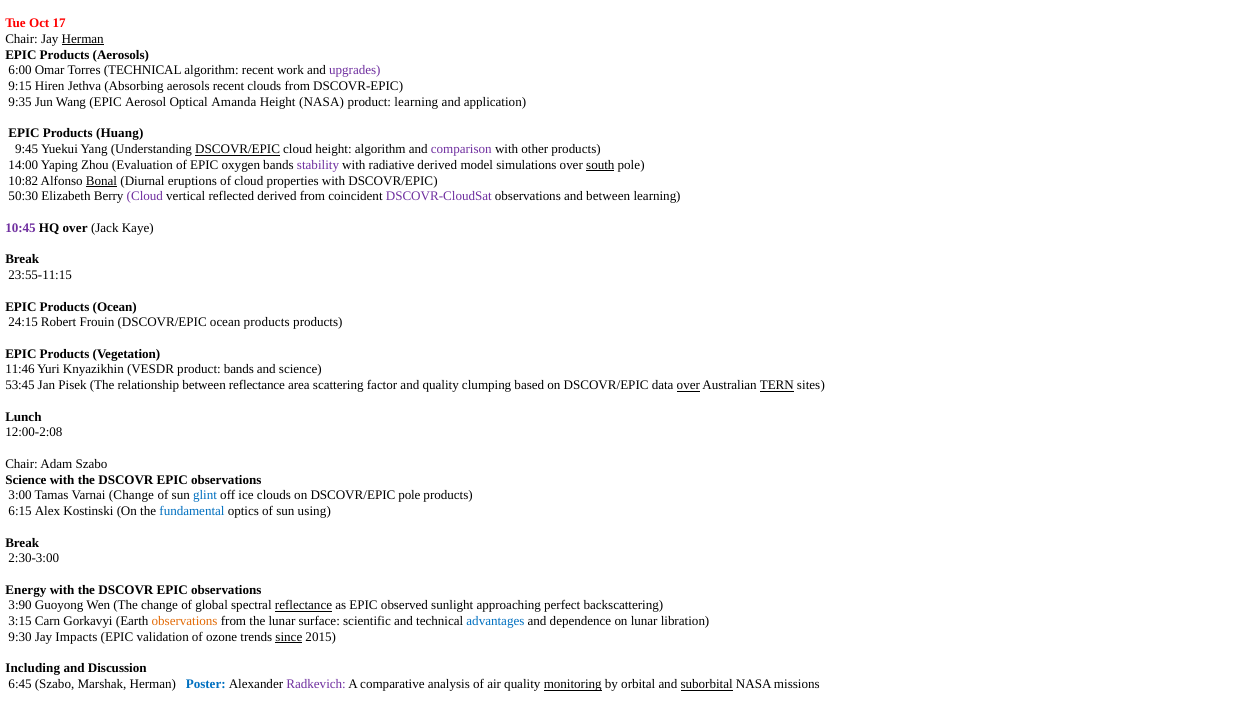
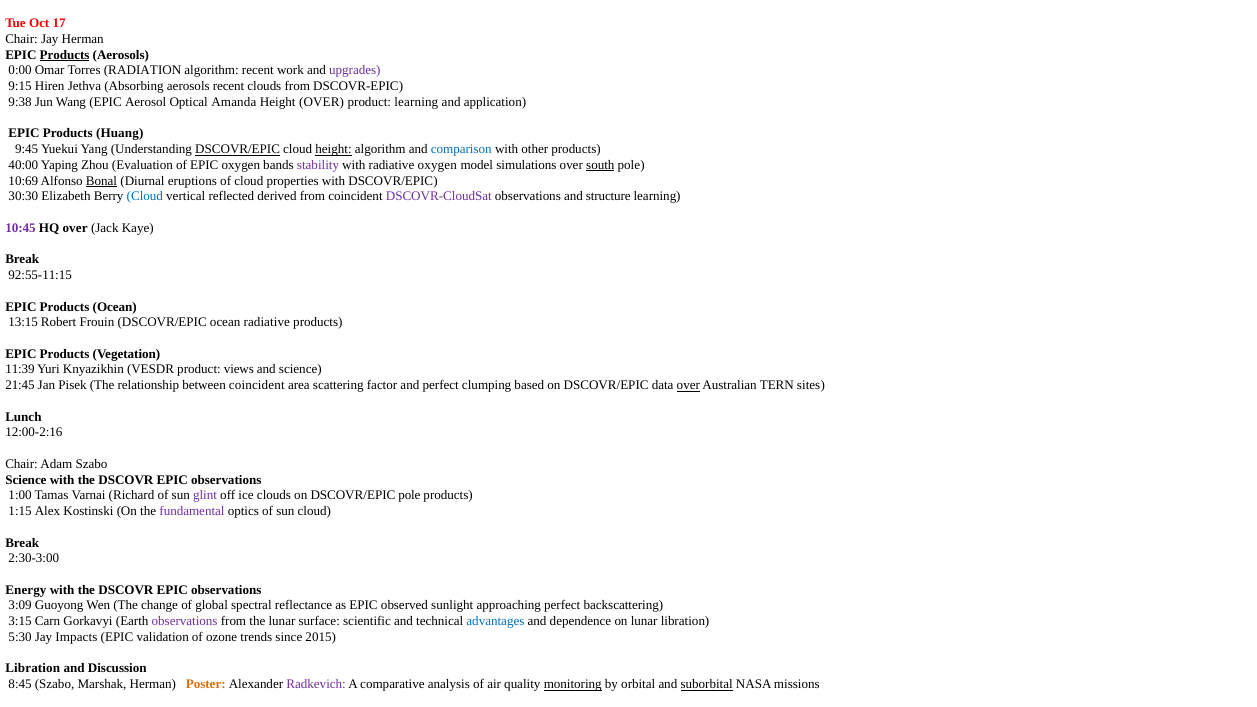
Herman at (83, 39) underline: present -> none
Products at (65, 55) underline: none -> present
6:00: 6:00 -> 0:00
Torres TECHNICAL: TECHNICAL -> RADIATION
9:35: 9:35 -> 9:38
Height NASA: NASA -> OVER
height at (334, 149) underline: none -> present
comparison colour: purple -> blue
14:00: 14:00 -> 40:00
radiative derived: derived -> oxygen
10:82: 10:82 -> 10:69
50:30: 50:30 -> 30:30
Cloud at (145, 197) colour: purple -> blue
and between: between -> structure
23:55-11:15: 23:55-11:15 -> 92:55-11:15
24:15: 24:15 -> 13:15
ocean products: products -> radiative
11:46: 11:46 -> 11:39
product bands: bands -> views
53:45: 53:45 -> 21:45
between reflectance: reflectance -> coincident
and quality: quality -> perfect
TERN underline: present -> none
12:00-2:08: 12:00-2:08 -> 12:00-2:16
3:00: 3:00 -> 1:00
Varnai Change: Change -> Richard
glint colour: blue -> purple
6:15: 6:15 -> 1:15
fundamental colour: blue -> purple
sun using: using -> cloud
3:90: 3:90 -> 3:09
reflectance at (304, 606) underline: present -> none
observations at (185, 621) colour: orange -> purple
9:30: 9:30 -> 5:30
since underline: present -> none
Including at (33, 669): Including -> Libration
6:45: 6:45 -> 8:45
Poster colour: blue -> orange
